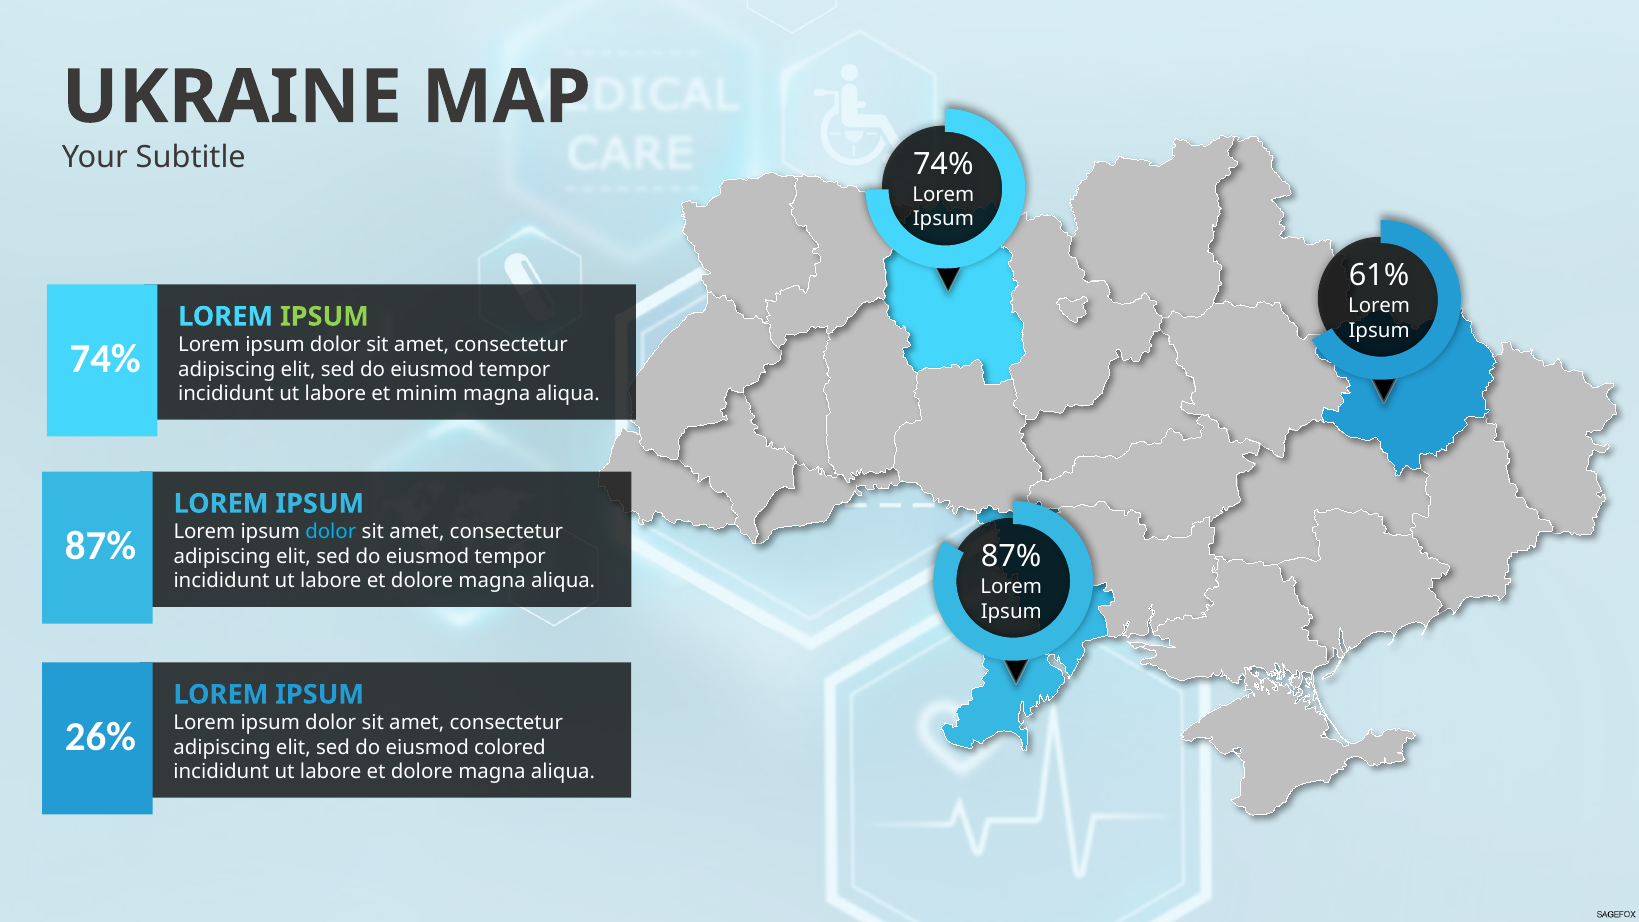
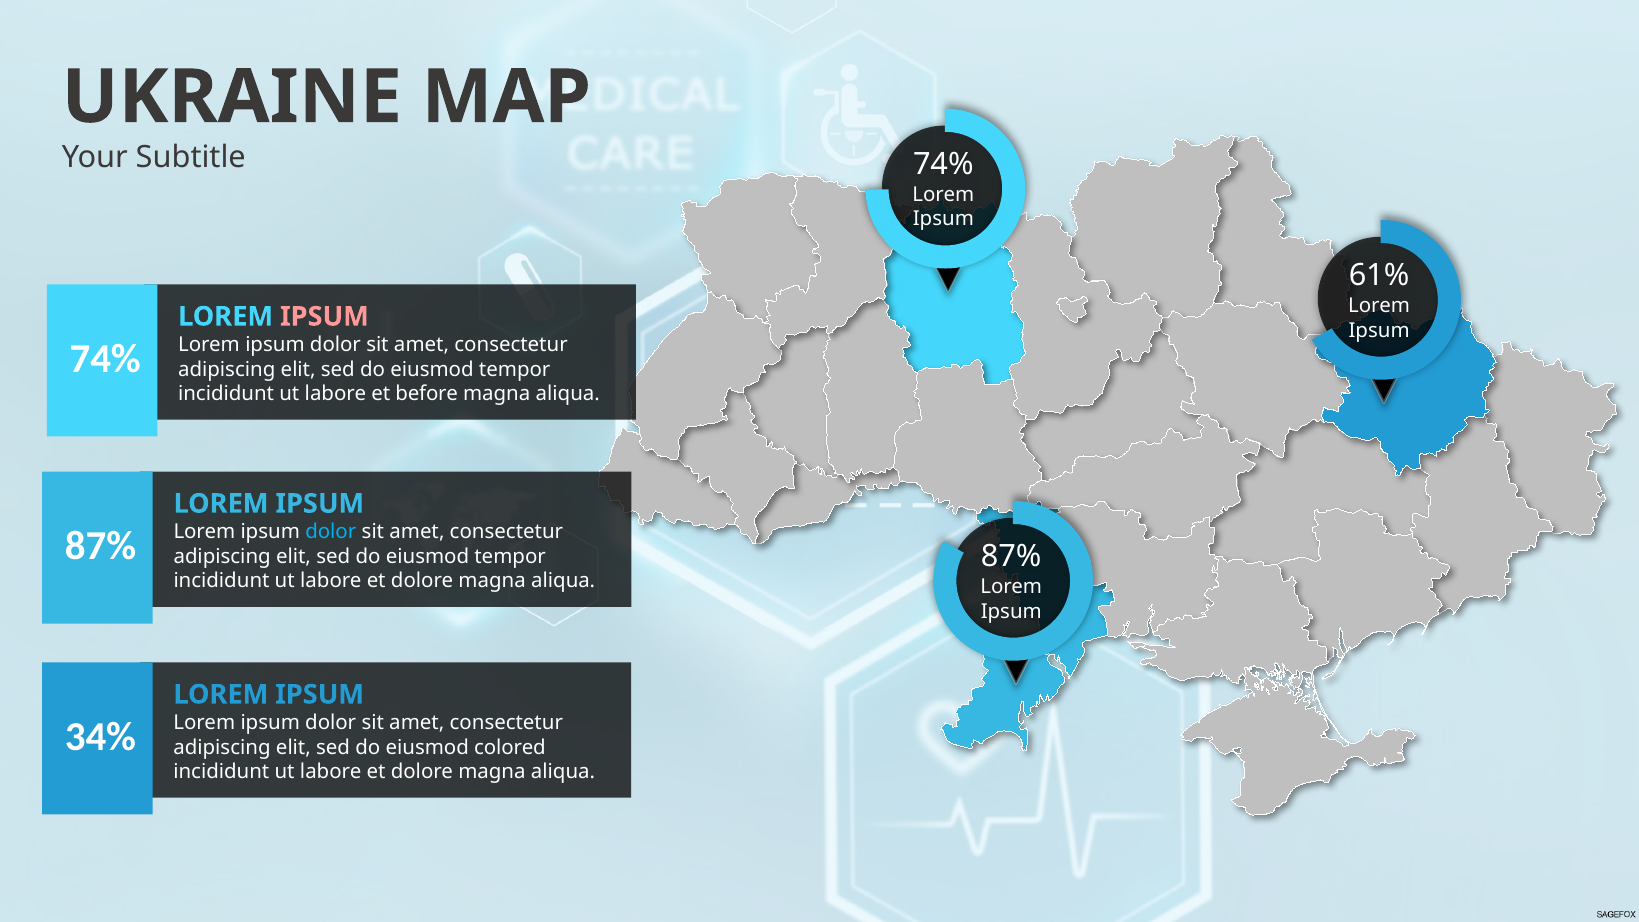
IPSUM at (324, 317) colour: light green -> pink
minim: minim -> before
26%: 26% -> 34%
